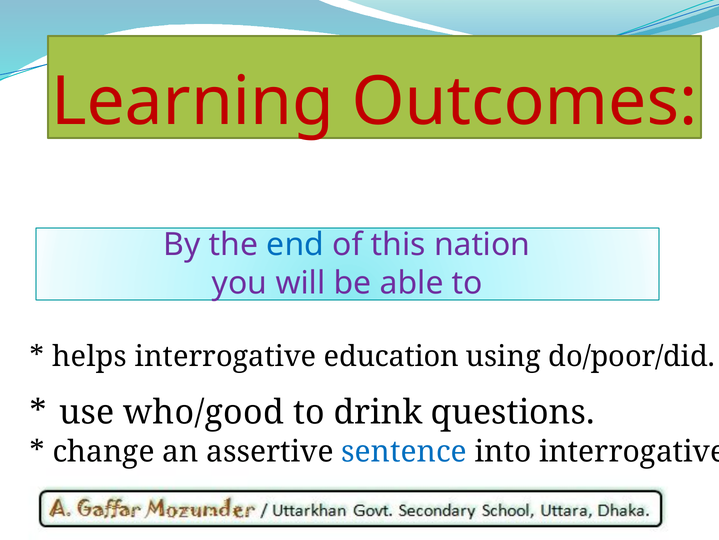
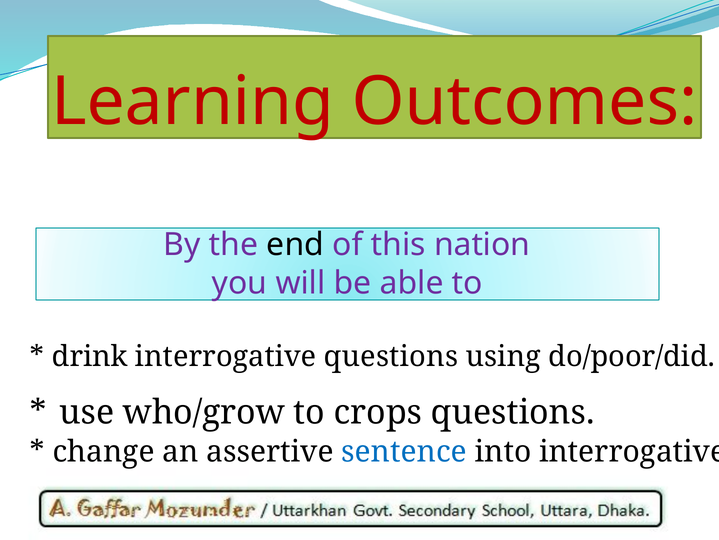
end colour: blue -> black
helps: helps -> drink
interrogative education: education -> questions
who/good: who/good -> who/grow
drink: drink -> crops
